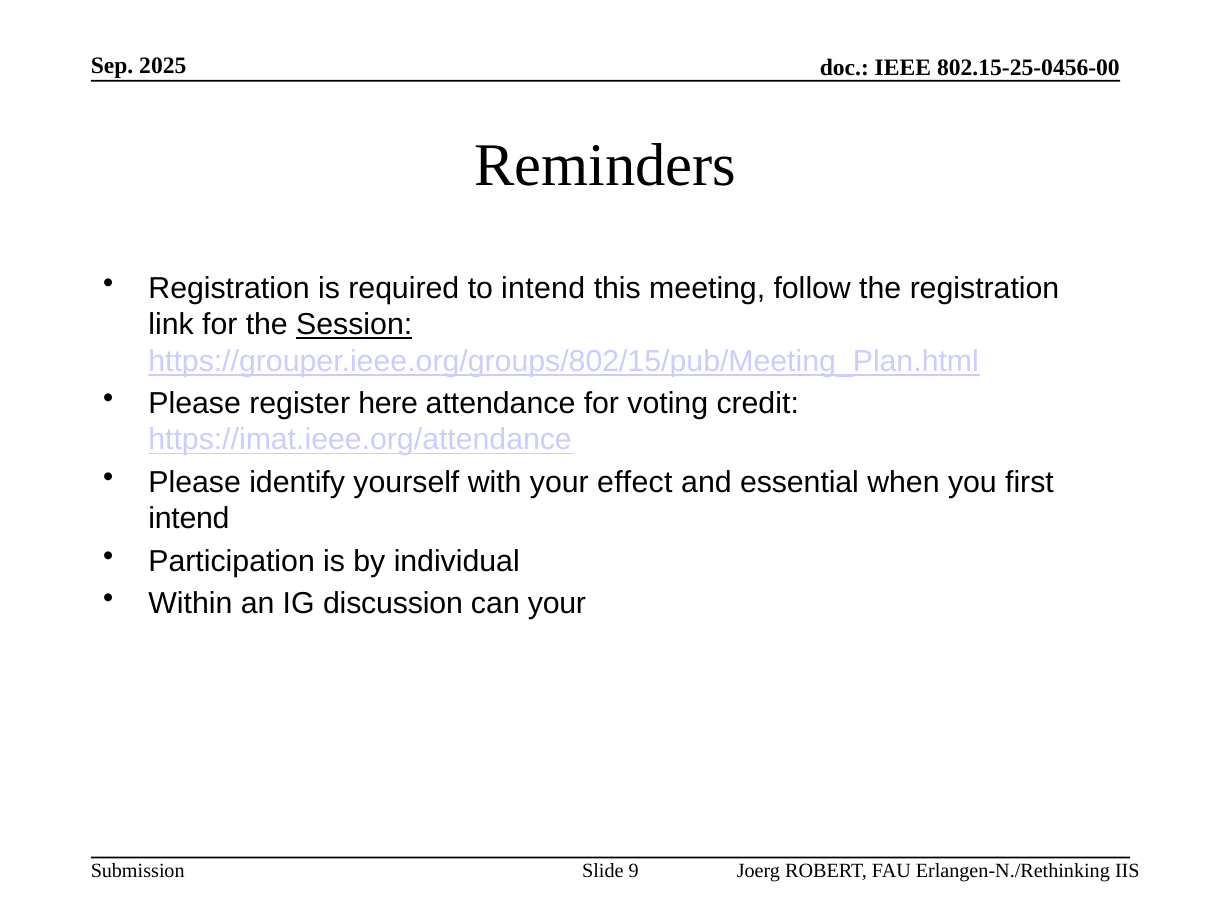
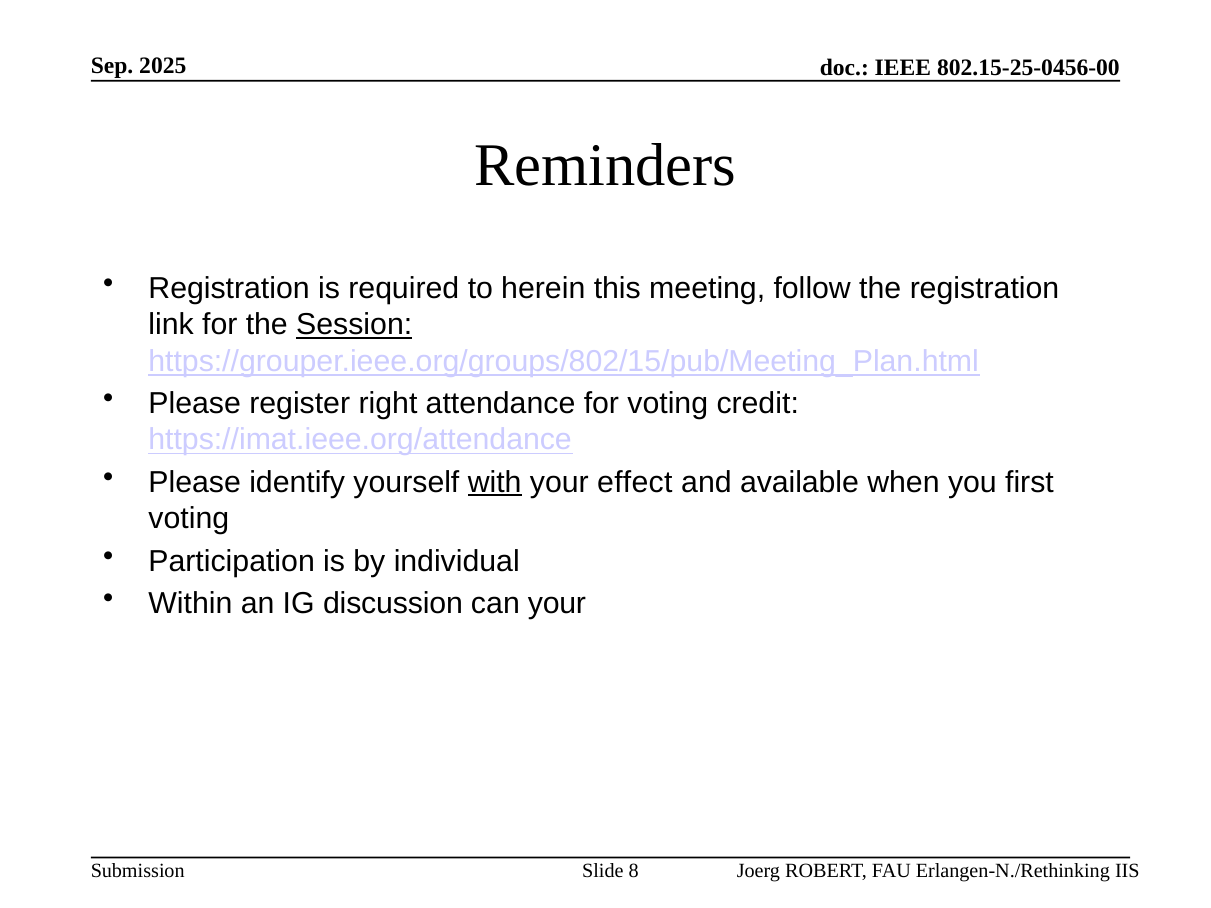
to intend: intend -> herein
here: here -> right
with underline: none -> present
essential: essential -> available
intend at (189, 519): intend -> voting
9: 9 -> 8
